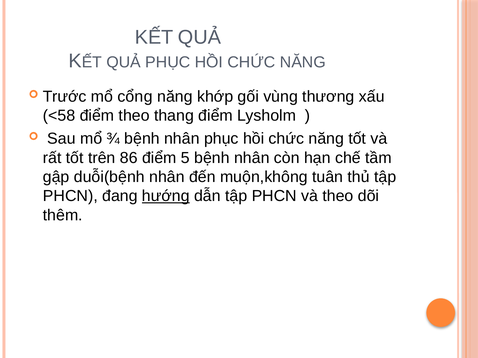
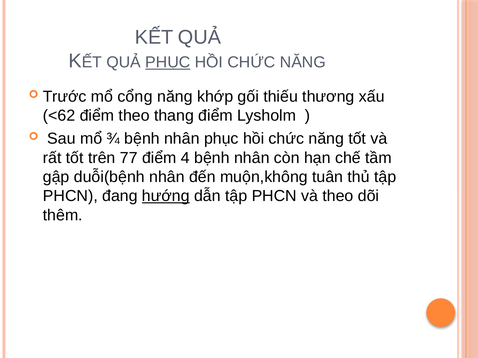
PHỤC at (168, 62) underline: none -> present
vùng: vùng -> thiếu
<58: <58 -> <62
86: 86 -> 77
5: 5 -> 4
